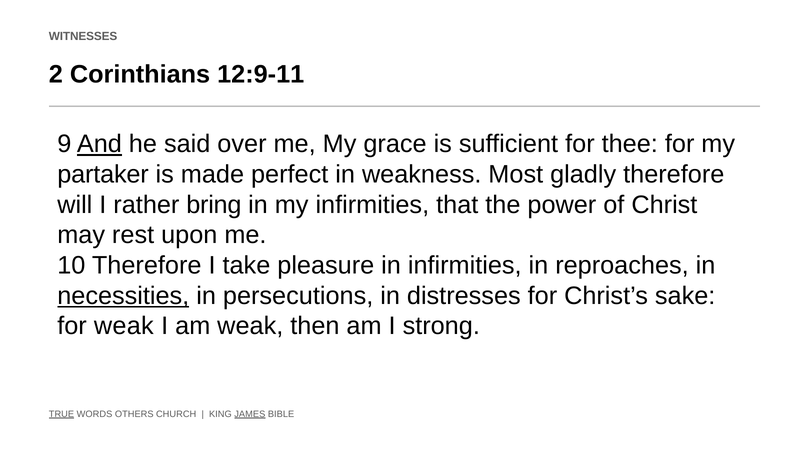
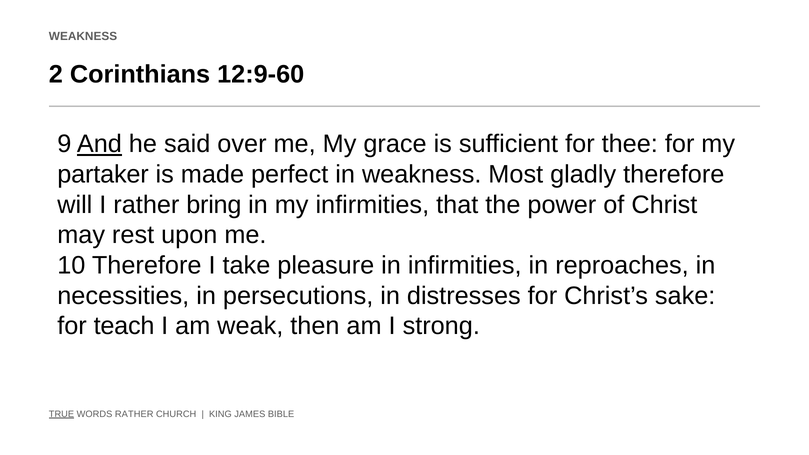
WITNESSES at (83, 37): WITNESSES -> WEAKNESS
12:9-11: 12:9-11 -> 12:9-60
necessities underline: present -> none
for weak: weak -> teach
WORDS OTHERS: OTHERS -> RATHER
JAMES underline: present -> none
